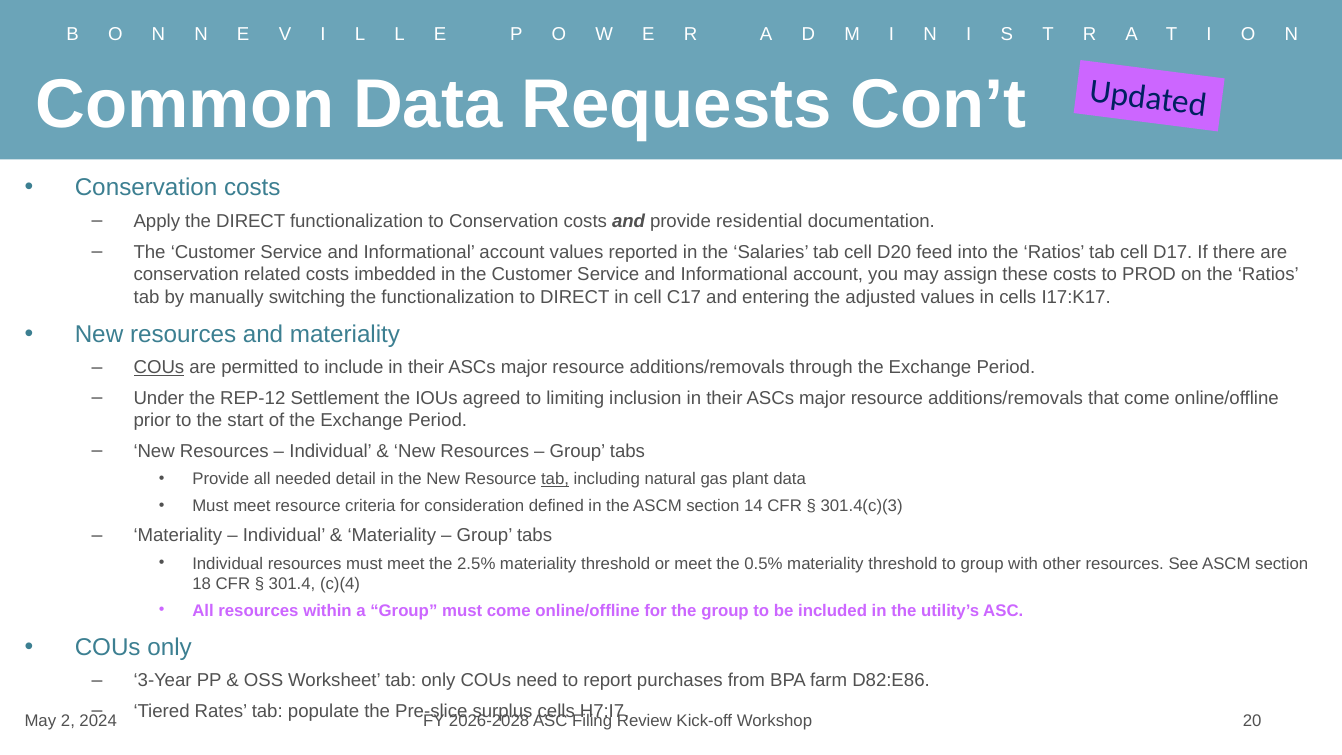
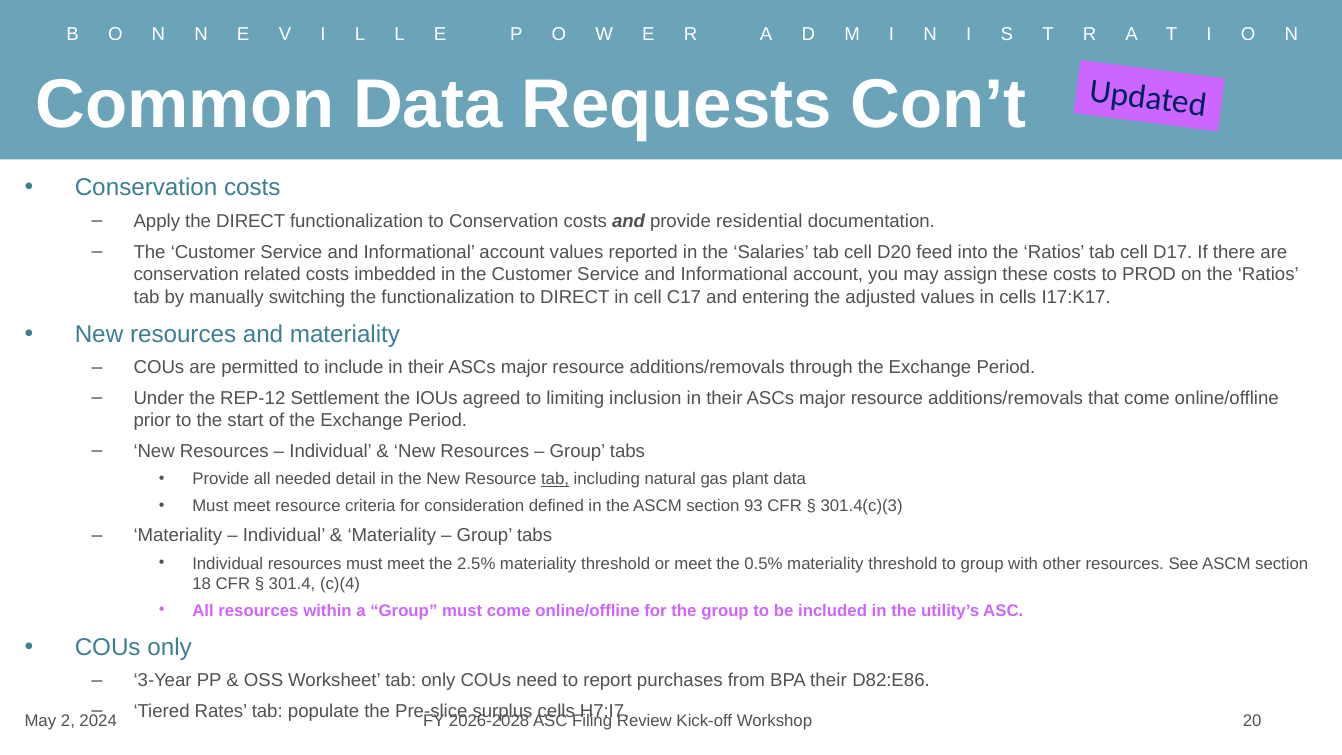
COUs at (159, 368) underline: present -> none
14: 14 -> 93
BPA farm: farm -> their
